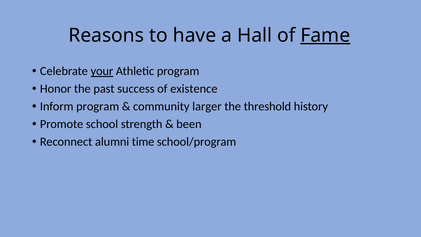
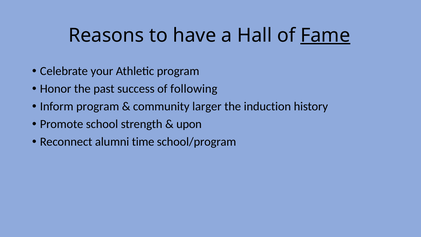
your underline: present -> none
existence: existence -> following
threshold: threshold -> induction
been: been -> upon
